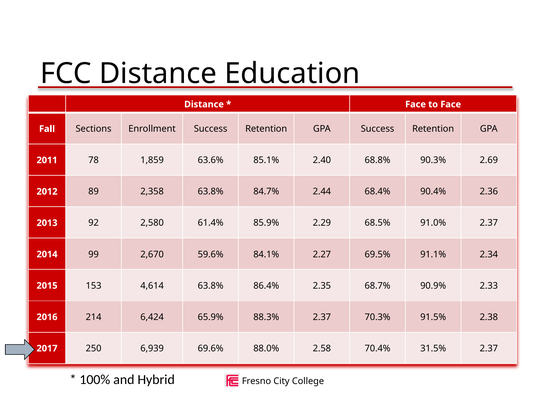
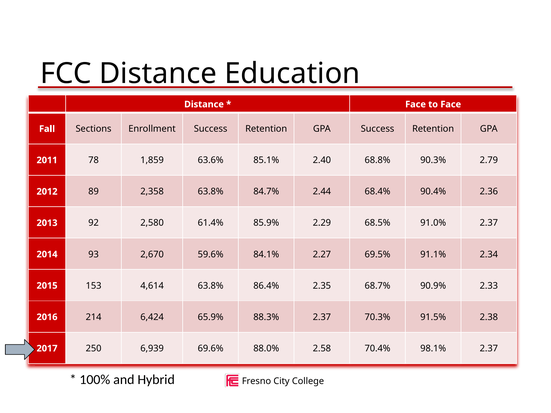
2.69: 2.69 -> 2.79
99: 99 -> 93
31.5%: 31.5% -> 98.1%
